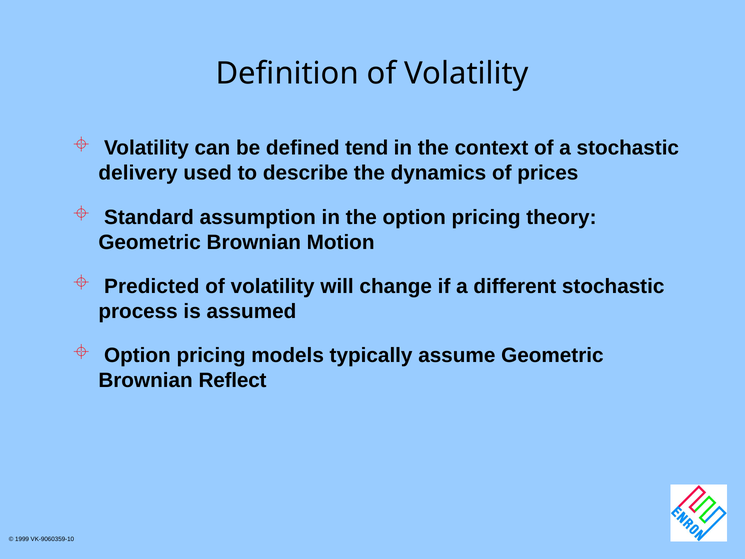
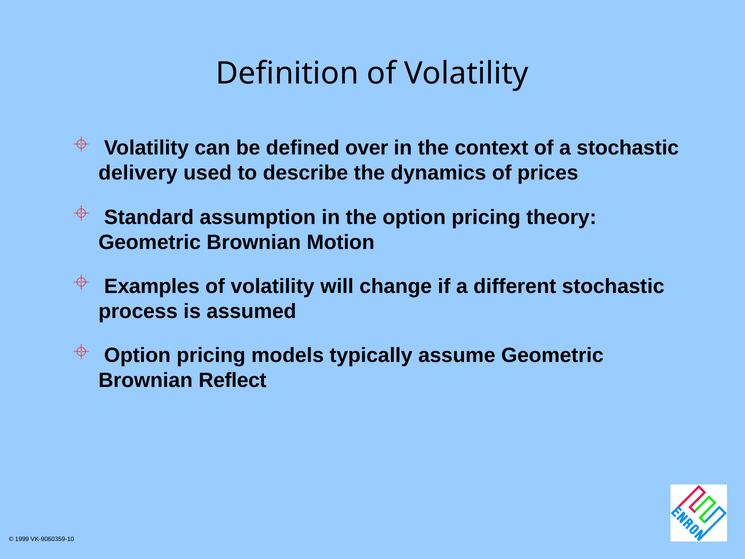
tend: tend -> over
Predicted: Predicted -> Examples
